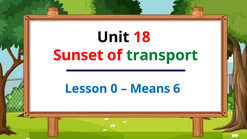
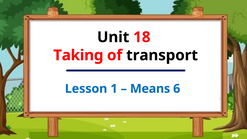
Sunset: Sunset -> Taking
transport colour: green -> black
0: 0 -> 1
